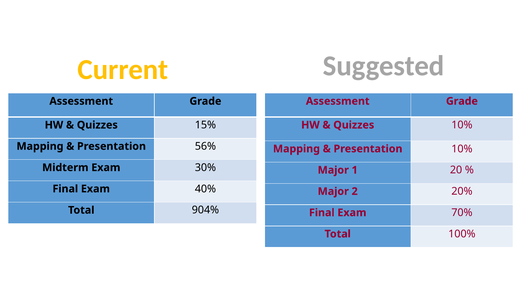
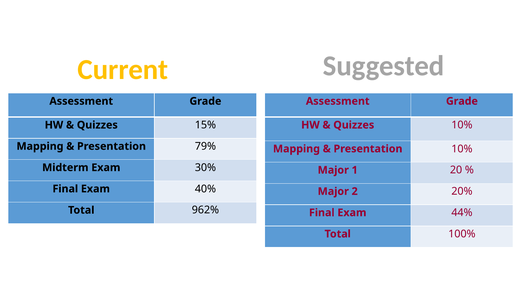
56%: 56% -> 79%
904%: 904% -> 962%
70%: 70% -> 44%
